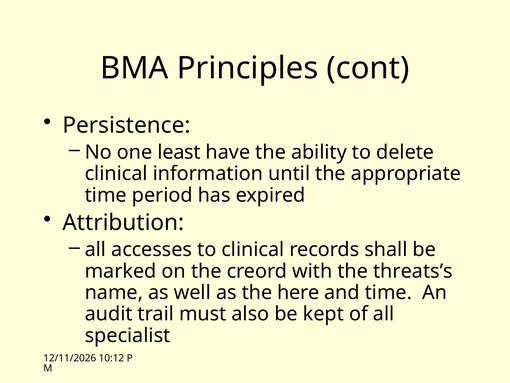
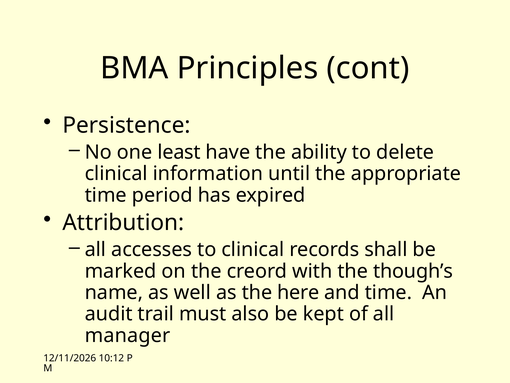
threats’s: threats’s -> though’s
specialist: specialist -> manager
